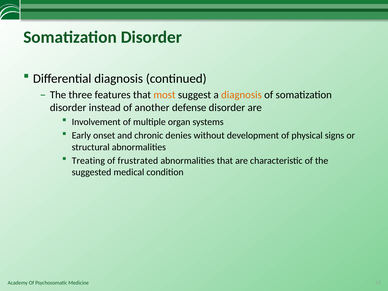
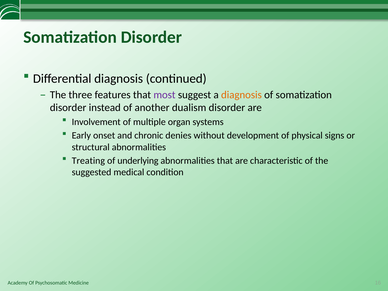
most colour: orange -> purple
defense: defense -> dualism
frustrated: frustrated -> underlying
